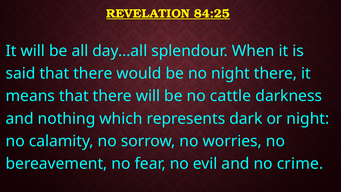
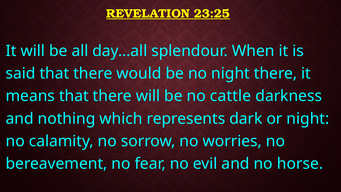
84:25: 84:25 -> 23:25
crime: crime -> horse
